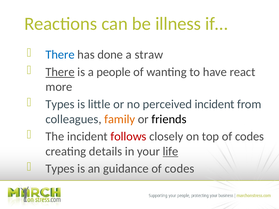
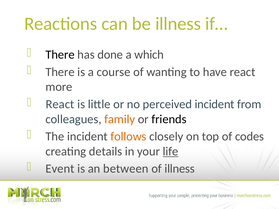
There at (60, 55) colour: blue -> black
straw: straw -> which
There at (60, 72) underline: present -> none
people: people -> course
Types at (60, 104): Types -> React
follows colour: red -> orange
Types at (60, 169): Types -> Event
guidance: guidance -> between
codes at (180, 169): codes -> illness
